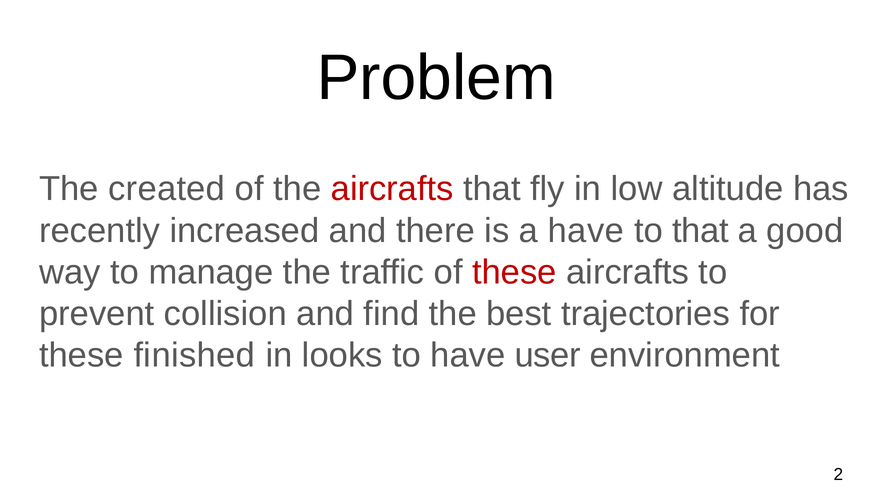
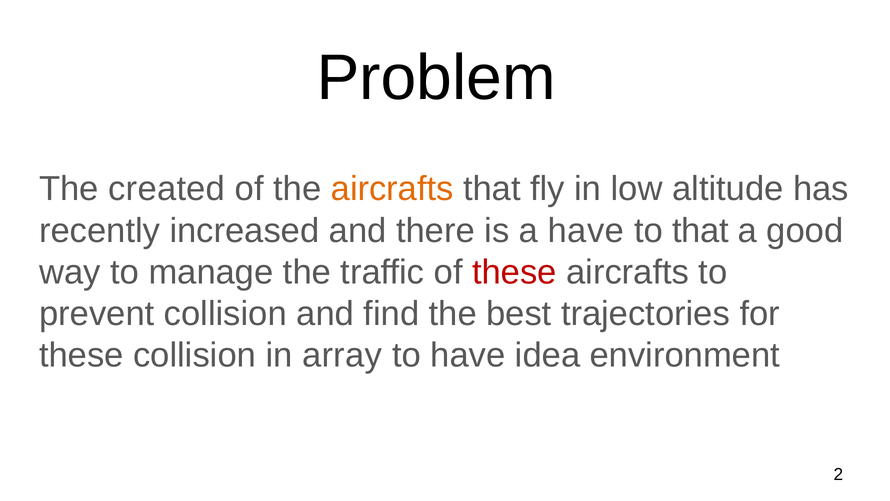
aircrafts at (392, 189) colour: red -> orange
these finished: finished -> collision
looks: looks -> array
user: user -> idea
